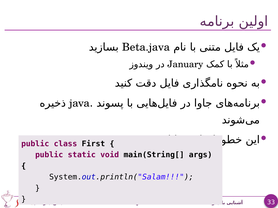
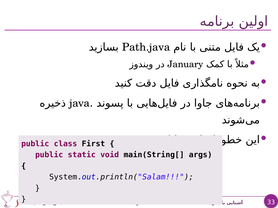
Beta.java: Beta.java -> Path.java
